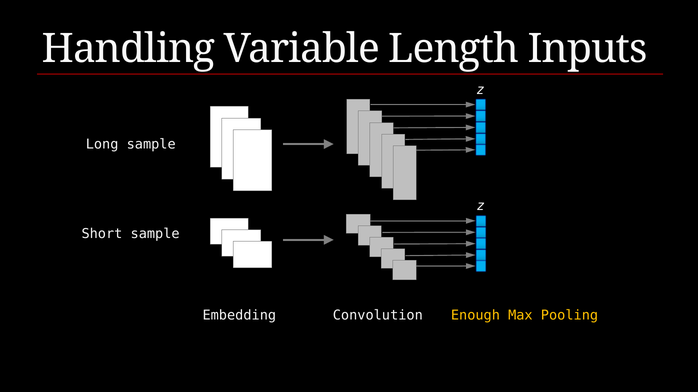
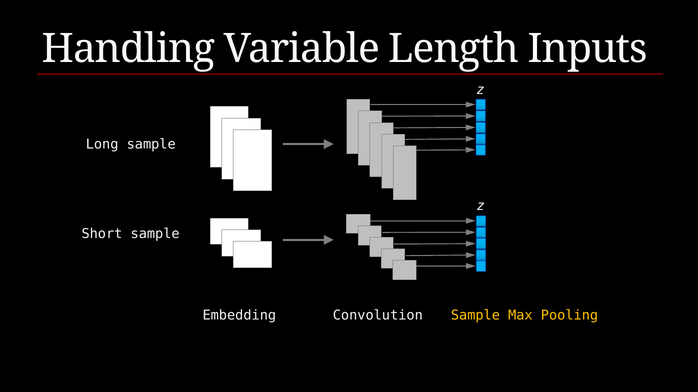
Convolution Enough: Enough -> Sample
